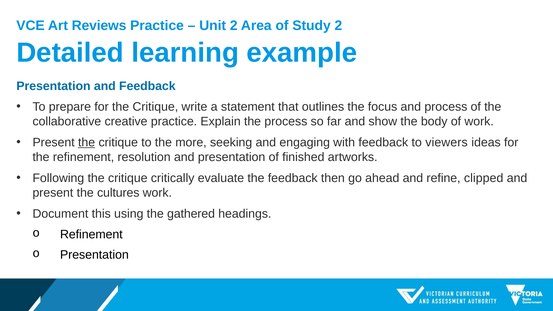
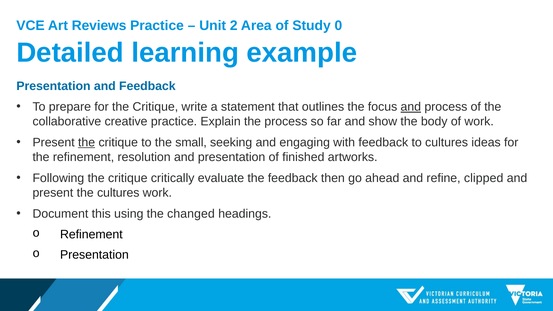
Study 2: 2 -> 0
and at (411, 107) underline: none -> present
more: more -> small
to viewers: viewers -> cultures
gathered: gathered -> changed
